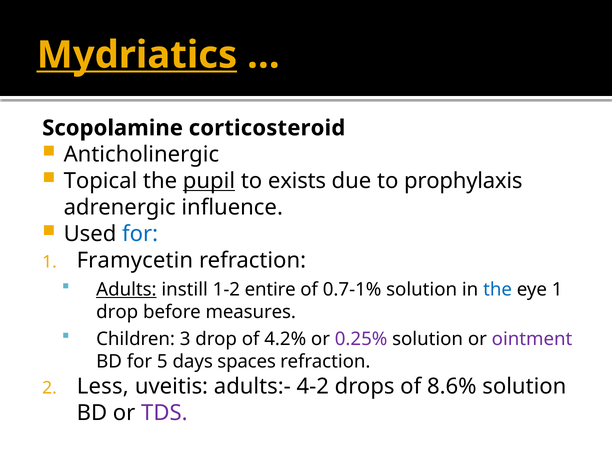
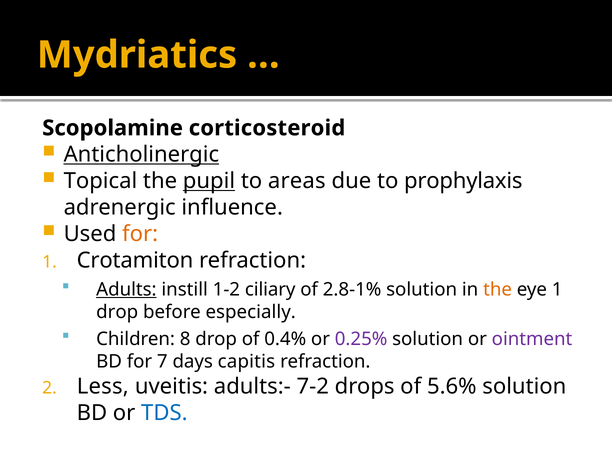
Mydriatics underline: present -> none
Anticholinergic underline: none -> present
exists: exists -> areas
for at (140, 234) colour: blue -> orange
Framycetin: Framycetin -> Crotamiton
entire: entire -> ciliary
0.7-1%: 0.7-1% -> 2.8-1%
the at (498, 290) colour: blue -> orange
measures: measures -> especially
3: 3 -> 8
4.2%: 4.2% -> 0.4%
5: 5 -> 7
spaces: spaces -> capitis
4-2: 4-2 -> 7-2
8.6%: 8.6% -> 5.6%
TDS colour: purple -> blue
